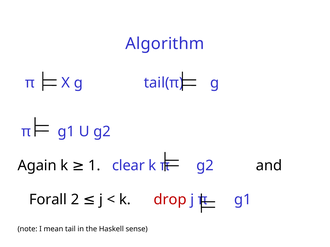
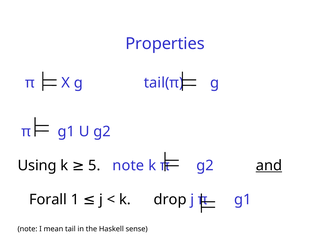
Algorithm: Algorithm -> Properties
clear at (128, 166): clear -> note
and underline: none -> present
Again: Again -> Using
1: 1 -> 5
drop colour: red -> black
2: 2 -> 1
